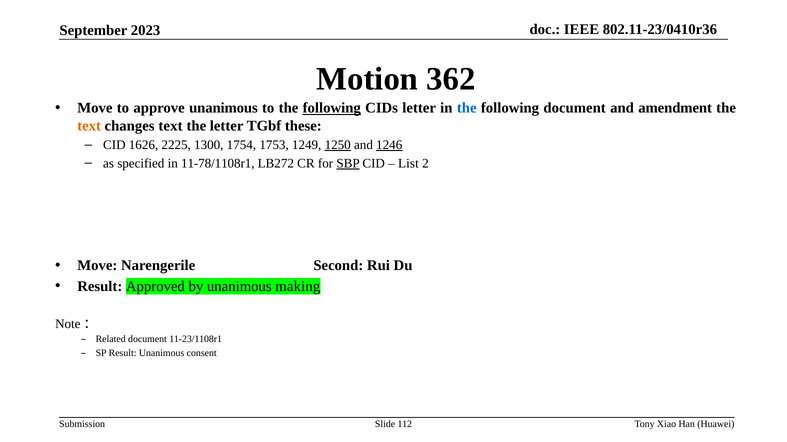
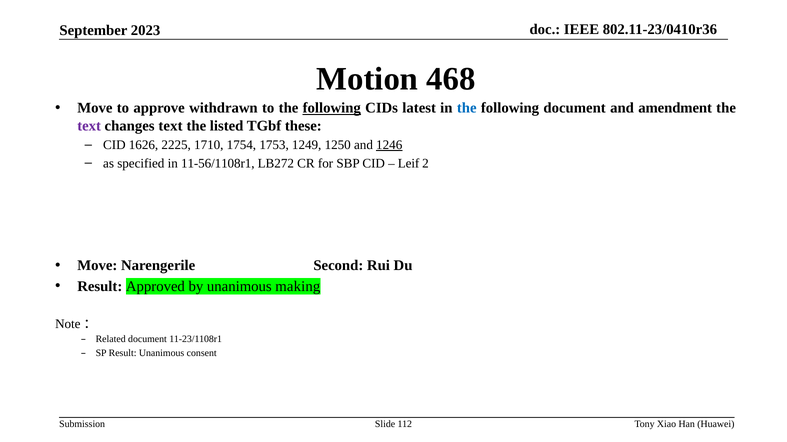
362: 362 -> 468
approve unanimous: unanimous -> withdrawn
CIDs letter: letter -> latest
text at (89, 126) colour: orange -> purple
the letter: letter -> listed
1300: 1300 -> 1710
1250 underline: present -> none
11-78/1108r1: 11-78/1108r1 -> 11-56/1108r1
SBP underline: present -> none
List: List -> Leif
